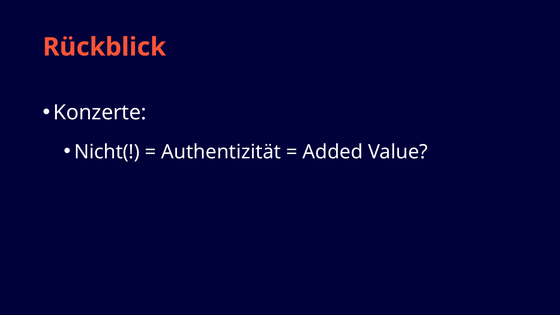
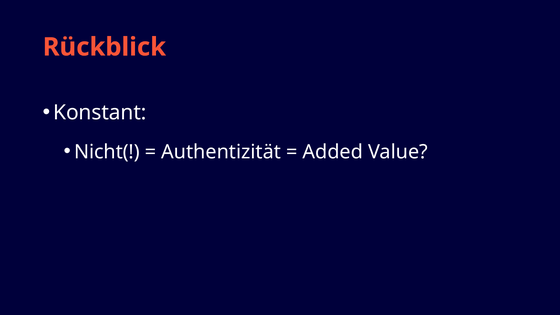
Konzerte: Konzerte -> Konstant
